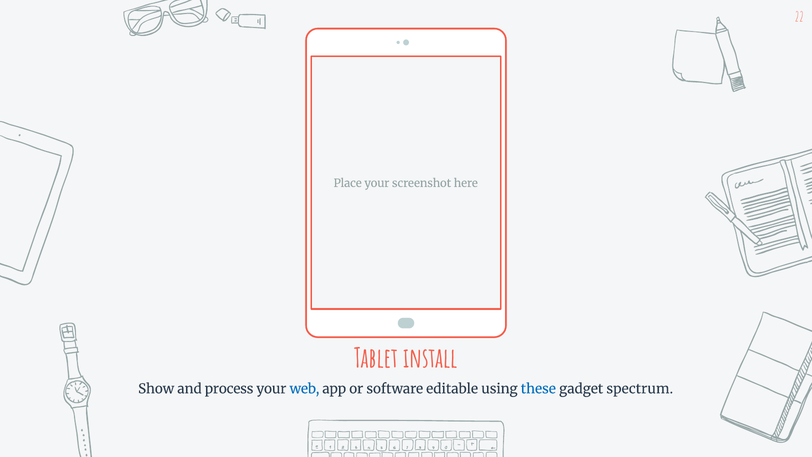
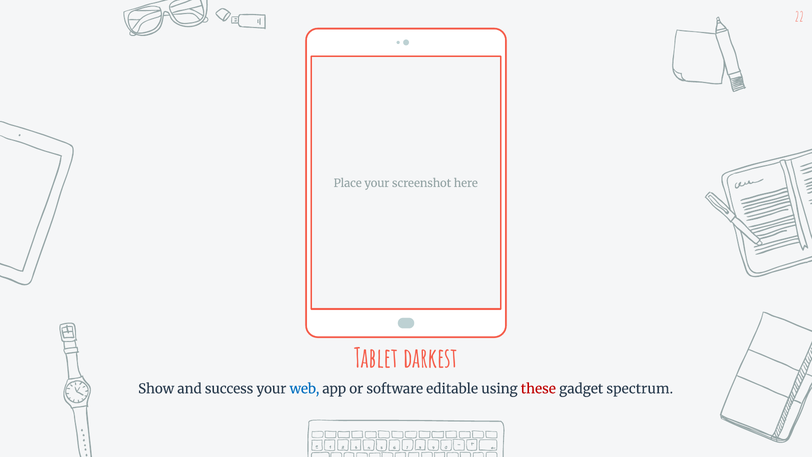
install: install -> darkest
process: process -> success
these colour: blue -> red
